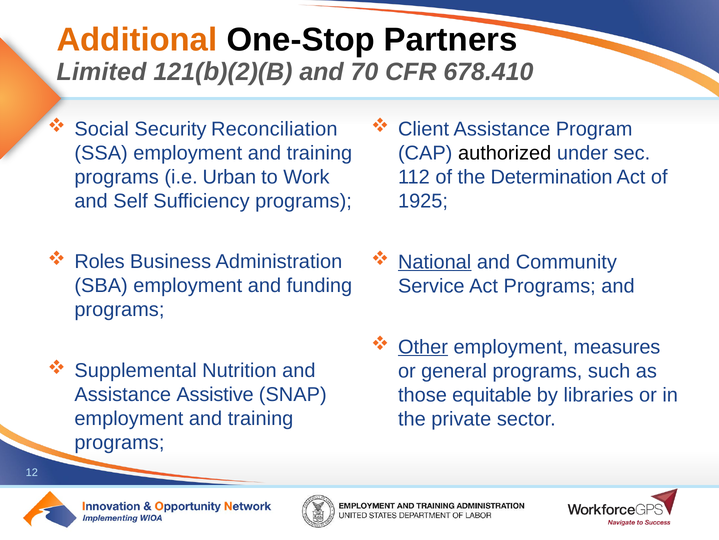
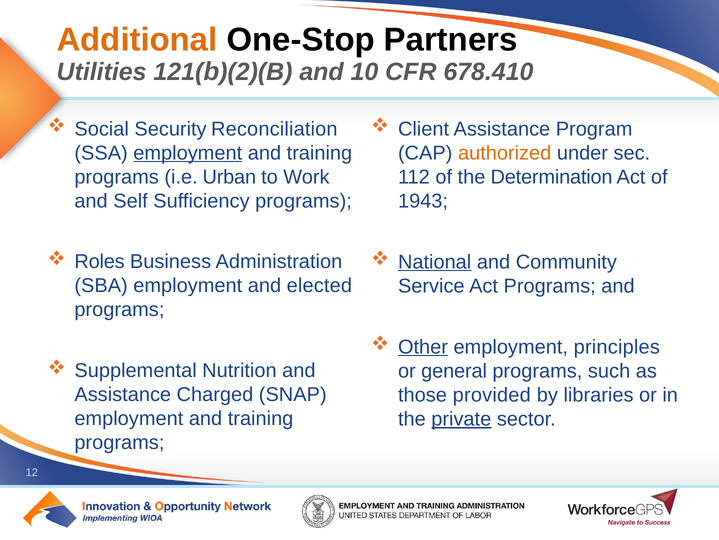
Limited: Limited -> Utilities
70: 70 -> 10
employment at (188, 153) underline: none -> present
authorized colour: black -> orange
1925: 1925 -> 1943
funding: funding -> elected
measures: measures -> principles
Assistive: Assistive -> Charged
equitable: equitable -> provided
private underline: none -> present
